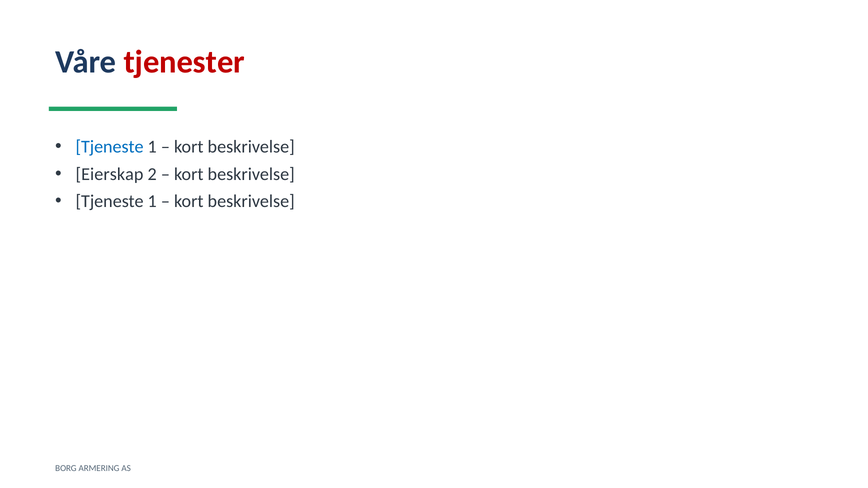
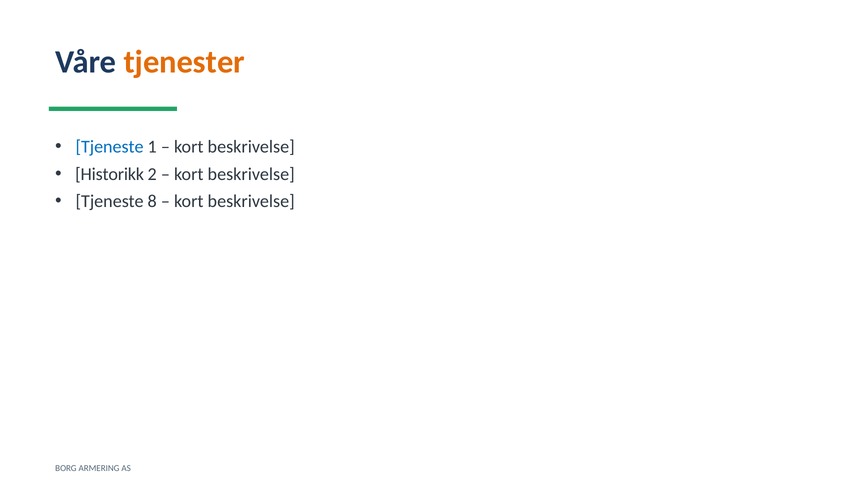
tjenester colour: red -> orange
Eierskap: Eierskap -> Historikk
1 at (152, 201): 1 -> 8
